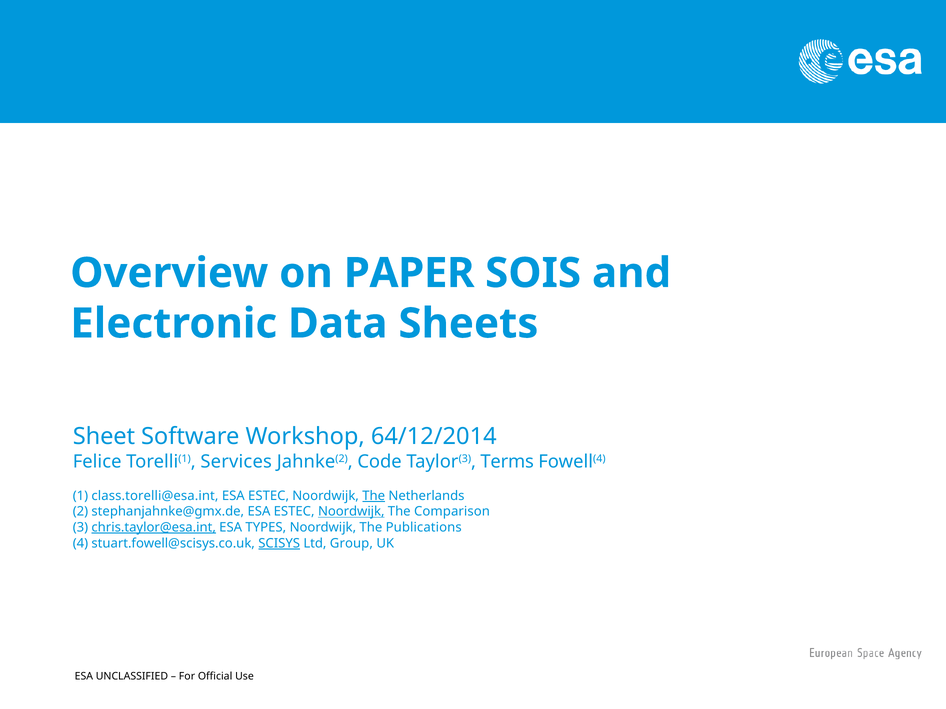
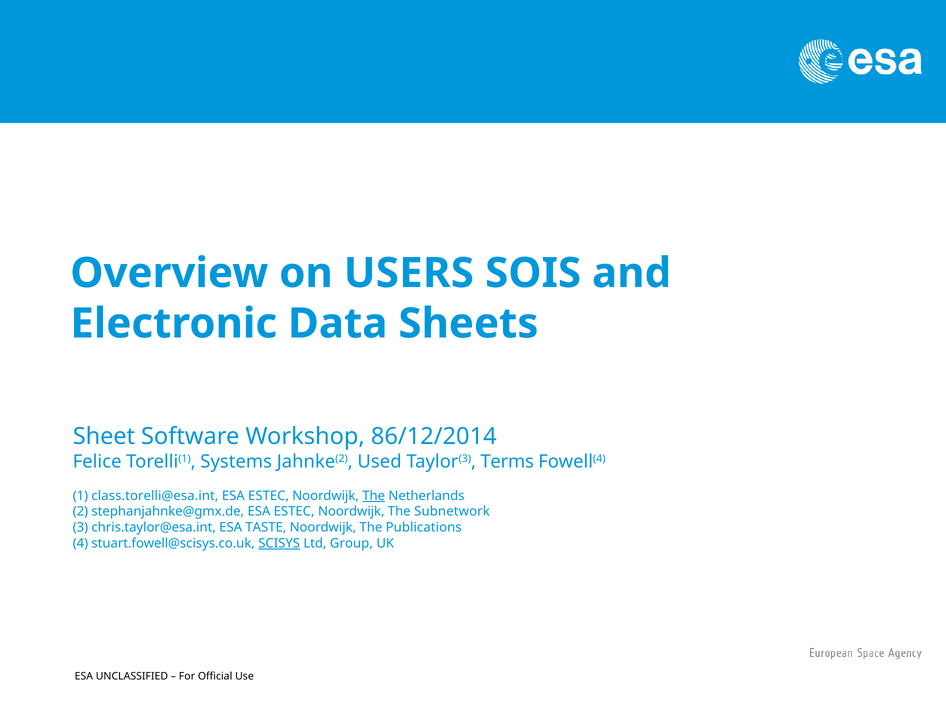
PAPER: PAPER -> USERS
64/12/2014: 64/12/2014 -> 86/12/2014
Services: Services -> Systems
Code: Code -> Used
Noordwijk at (351, 512) underline: present -> none
Comparison: Comparison -> Subnetwork
chris.taylor@esa.int underline: present -> none
TYPES: TYPES -> TASTE
